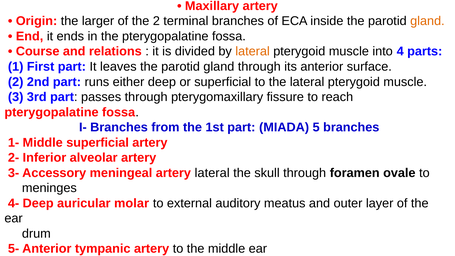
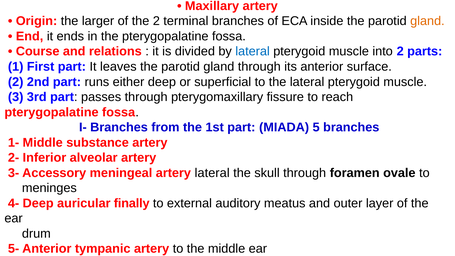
lateral at (253, 51) colour: orange -> blue
into 4: 4 -> 2
Middle superficial: superficial -> substance
molar: molar -> finally
